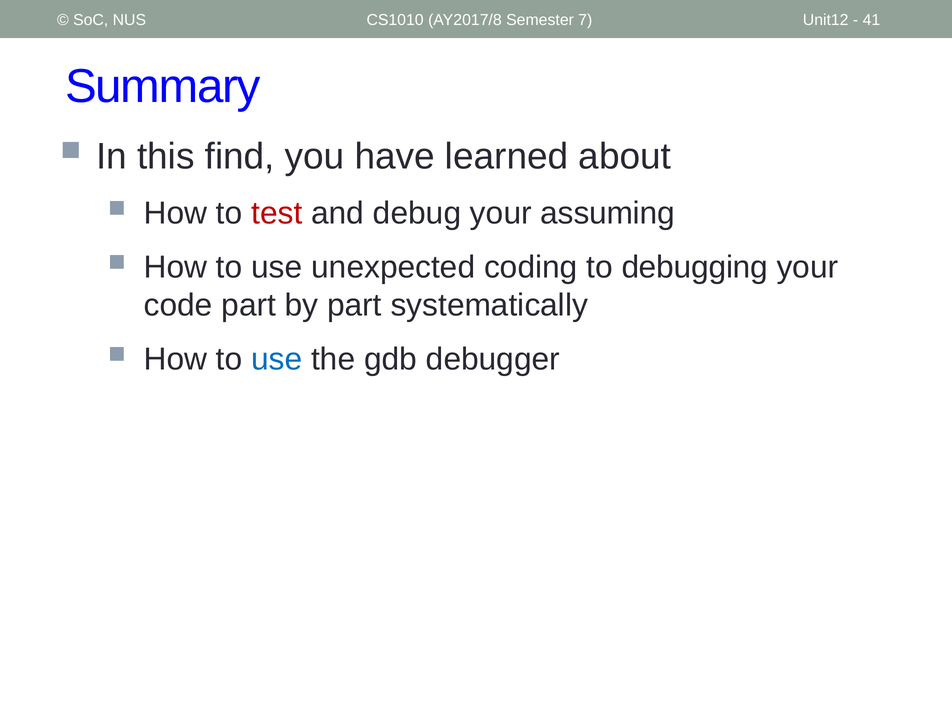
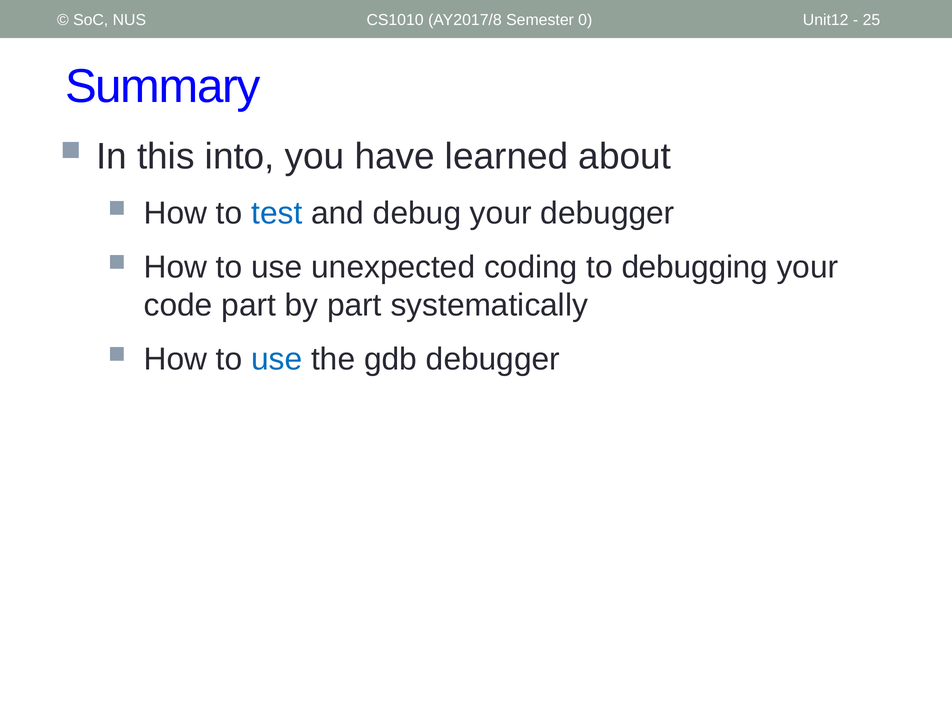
7: 7 -> 0
41: 41 -> 25
find: find -> into
test colour: red -> blue
your assuming: assuming -> debugger
